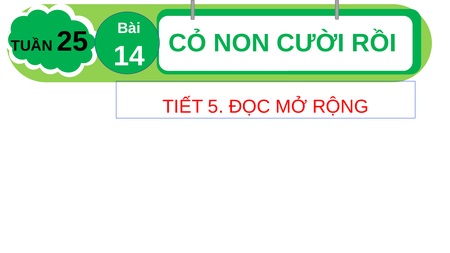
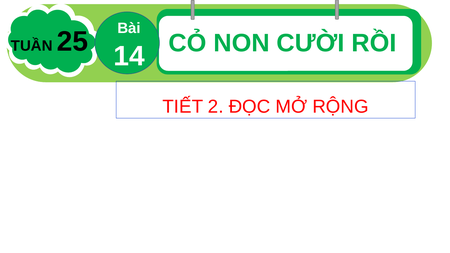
5: 5 -> 2
